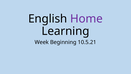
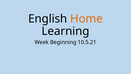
Home colour: purple -> orange
